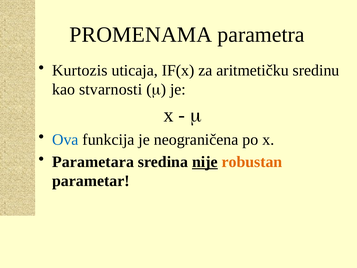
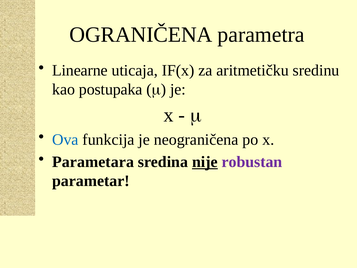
PROMENAMA: PROMENAMA -> OGRANIČENA
Kurtozis: Kurtozis -> Linearne
stvarnosti: stvarnosti -> postupaka
robustan colour: orange -> purple
